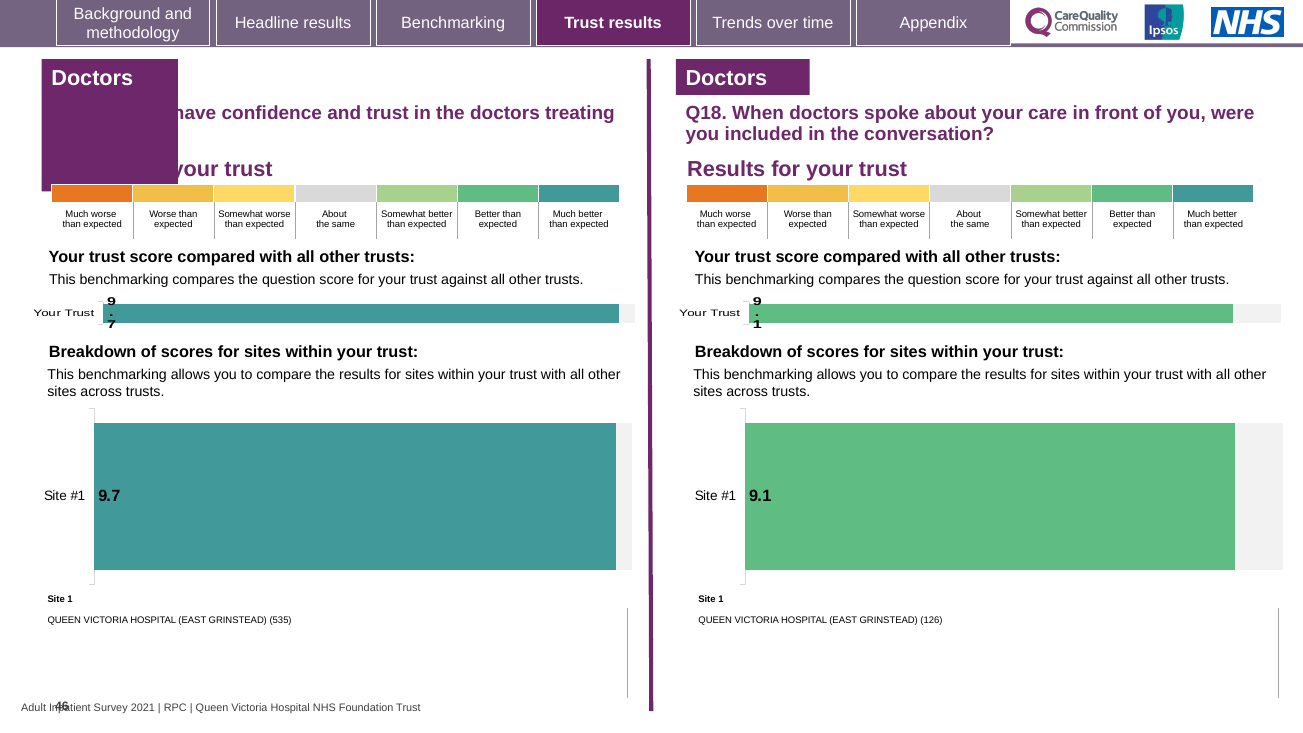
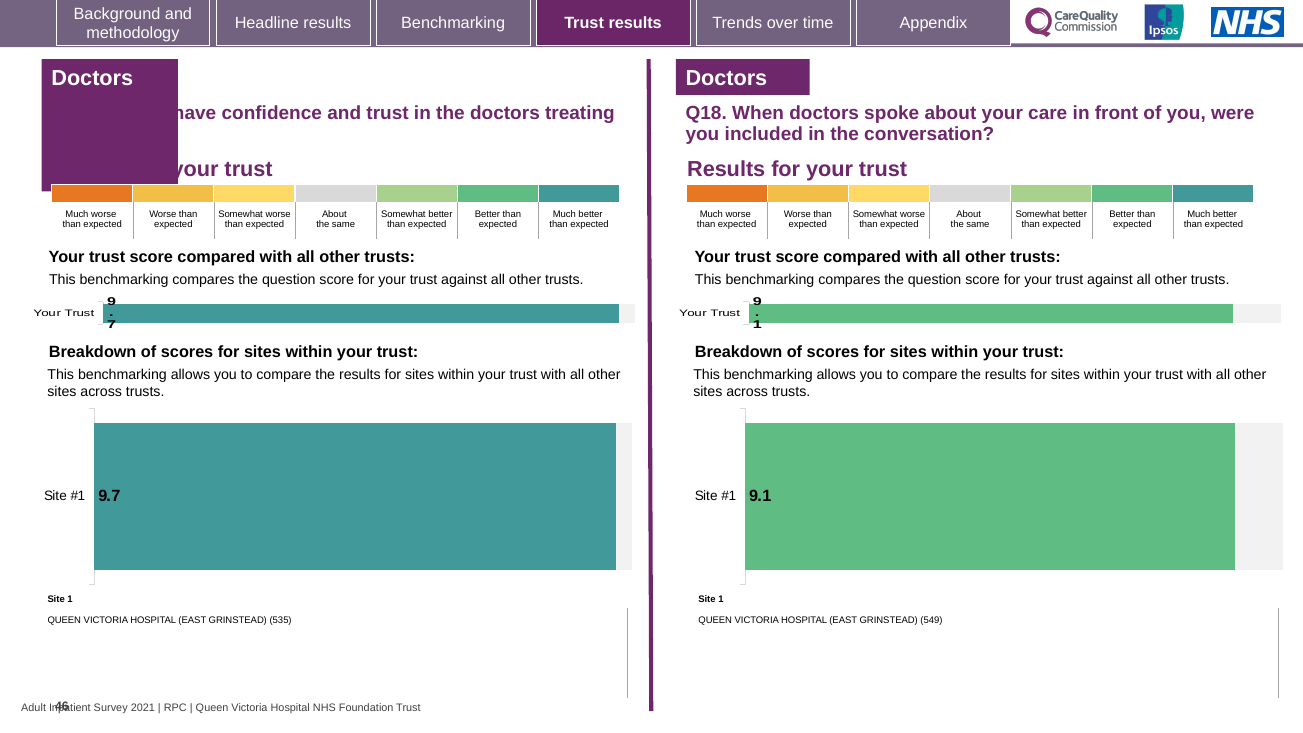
126: 126 -> 549
